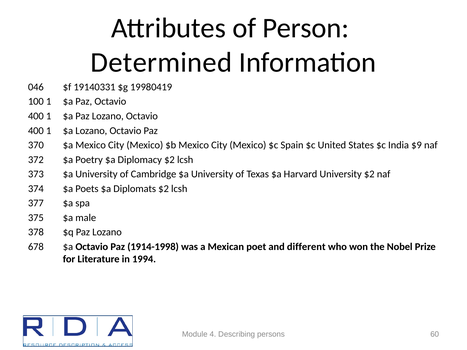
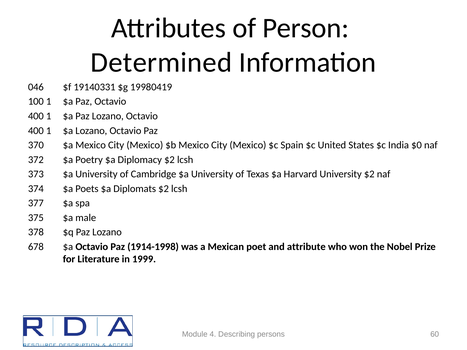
$9: $9 -> $0
different: different -> attribute
1994: 1994 -> 1999
